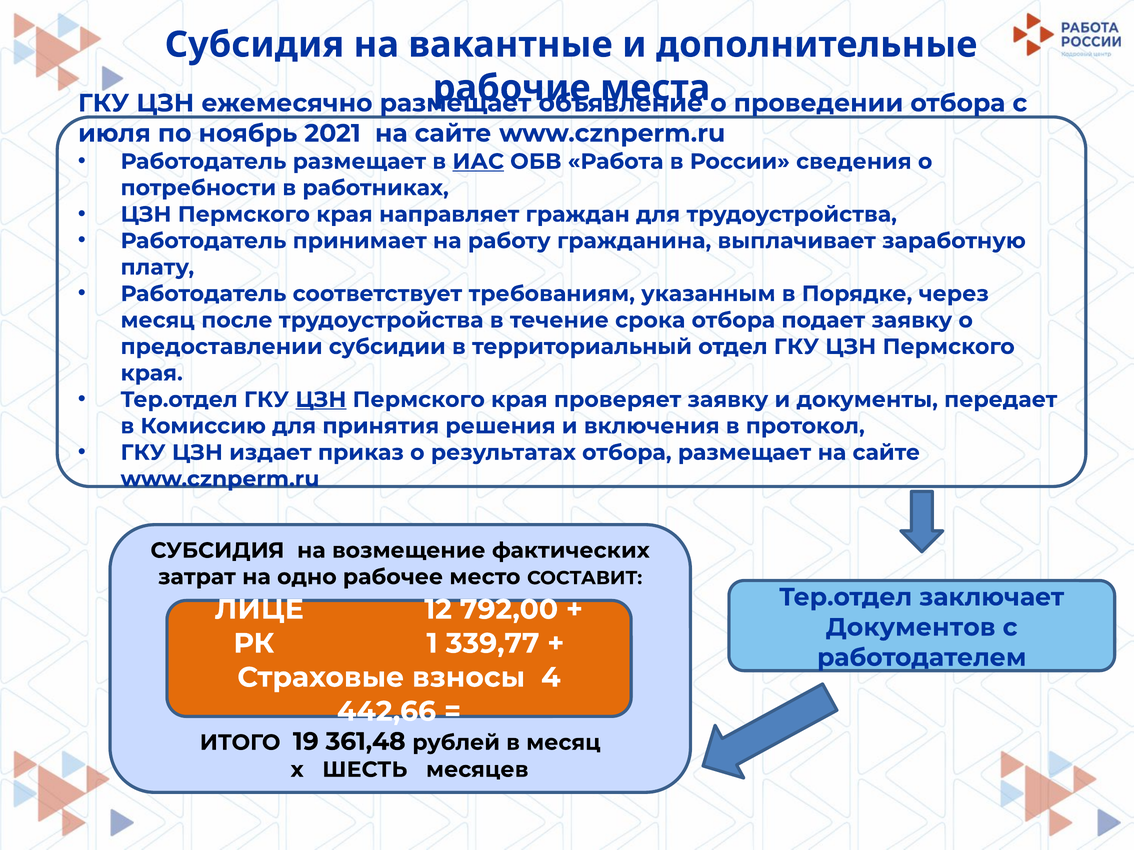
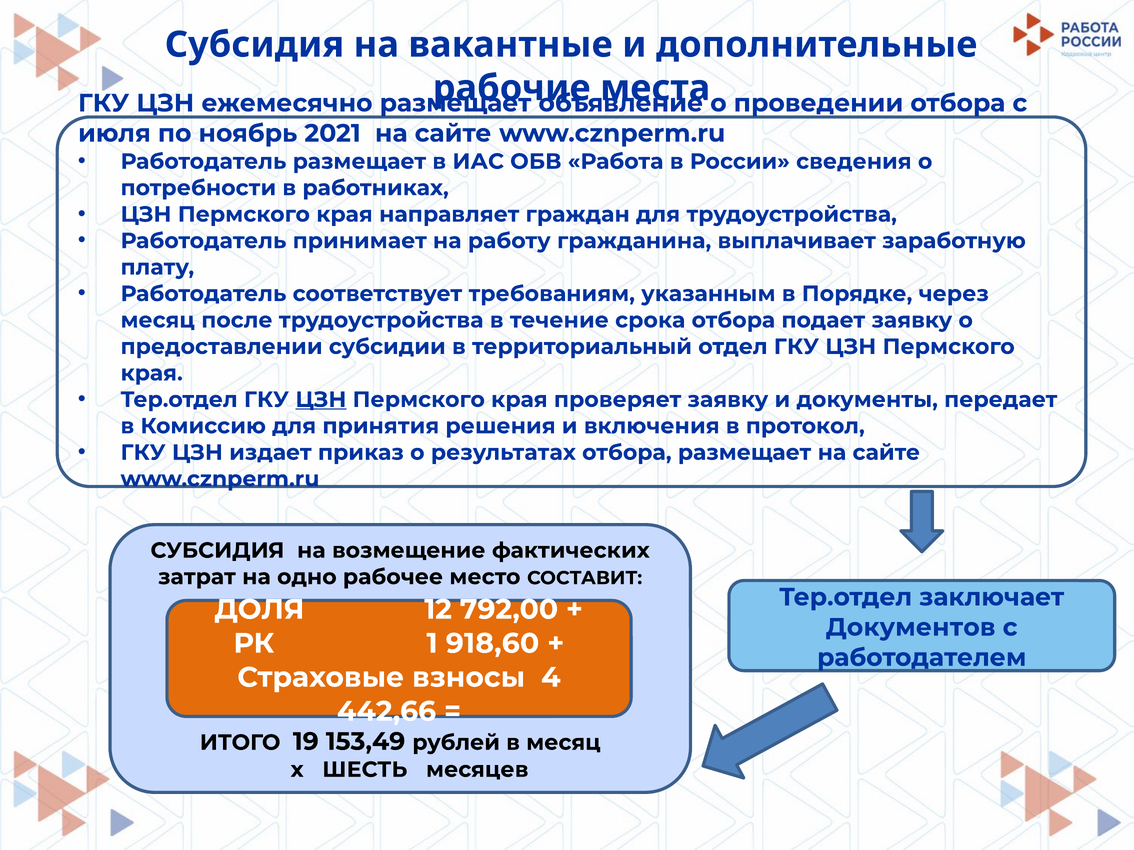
ИАС underline: present -> none
ЛИЦЕ: ЛИЦЕ -> ДОЛЯ
339,77: 339,77 -> 918,60
361,48: 361,48 -> 153,49
